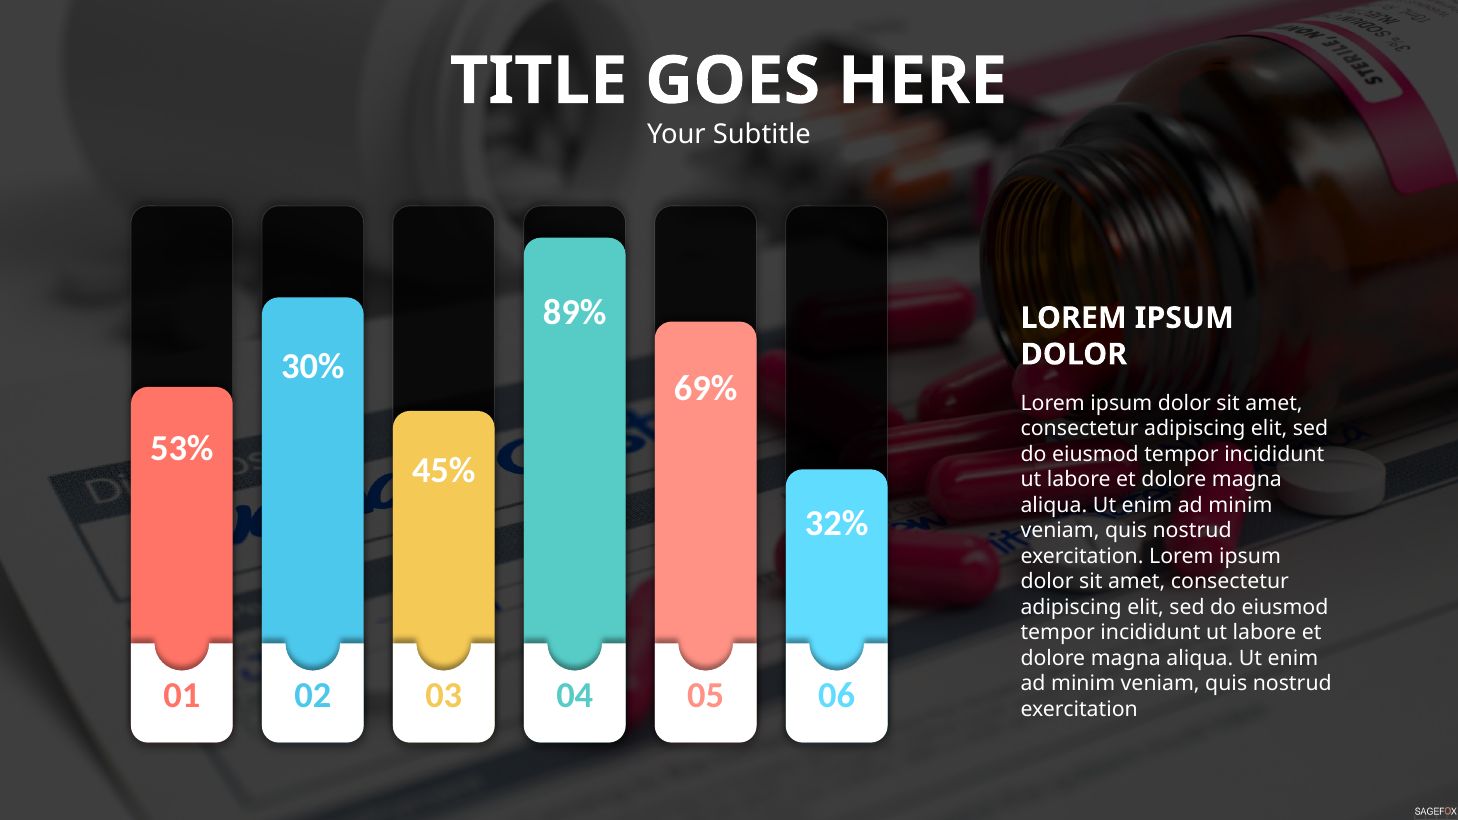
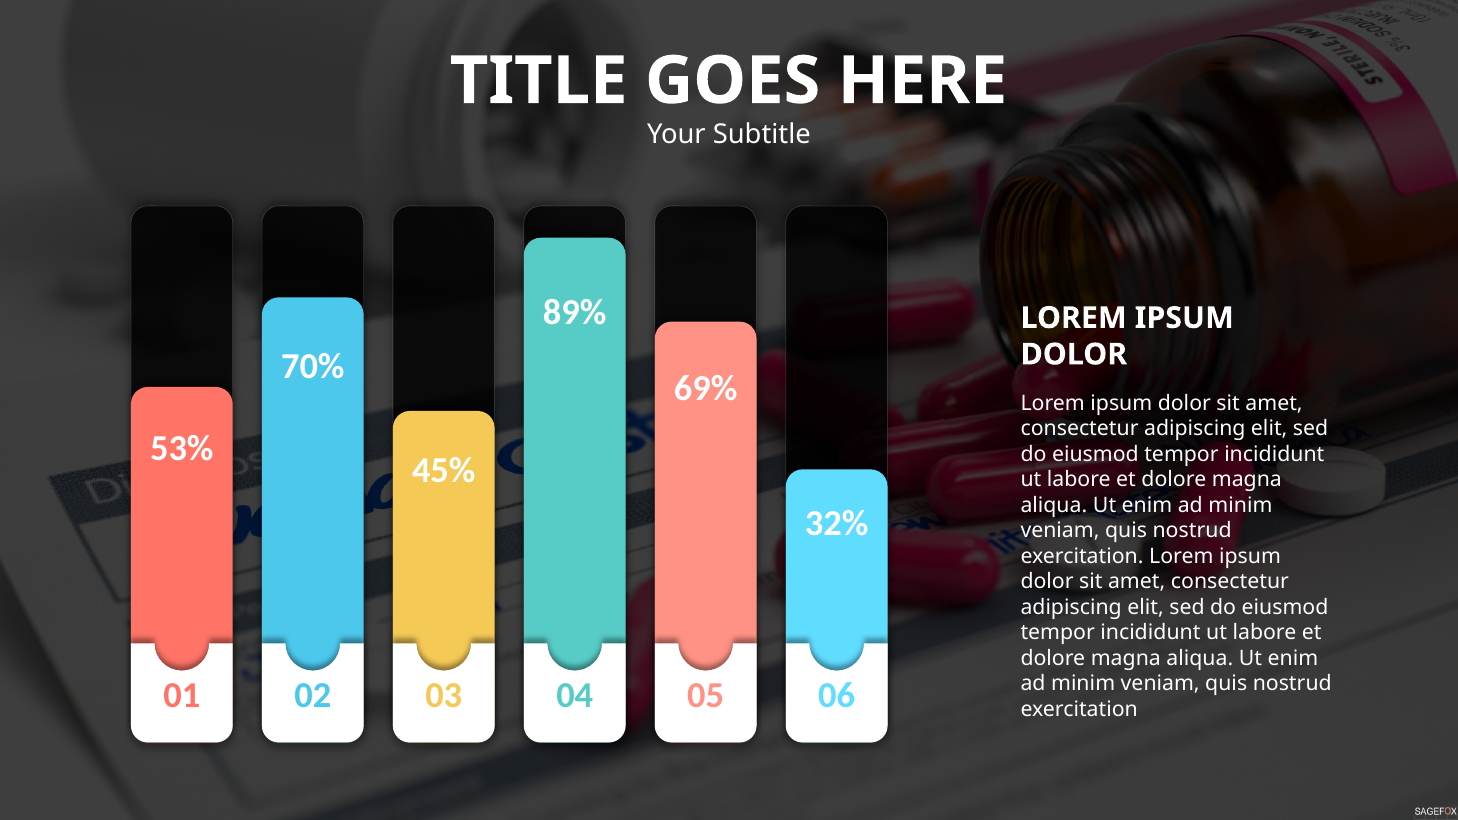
30%: 30% -> 70%
